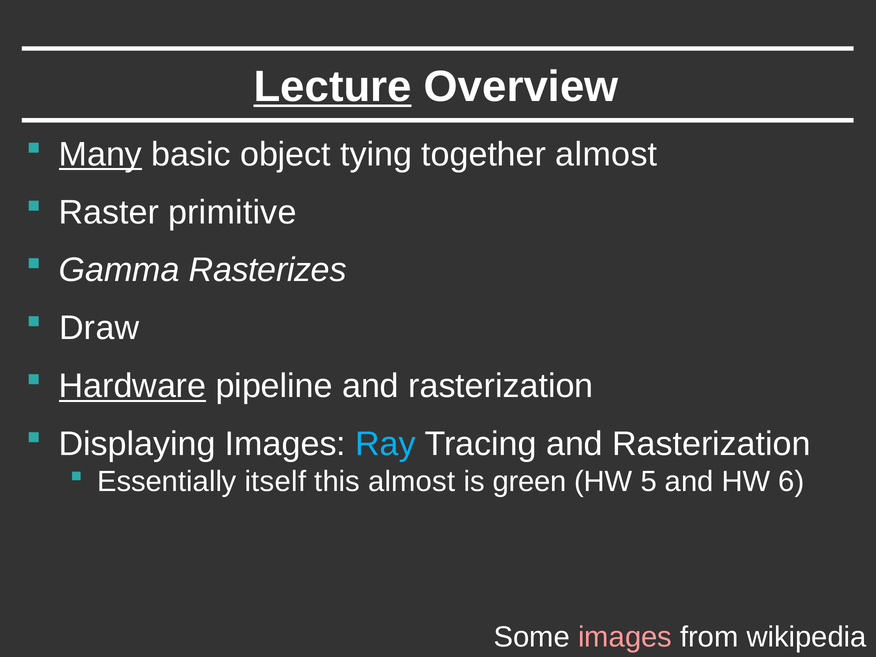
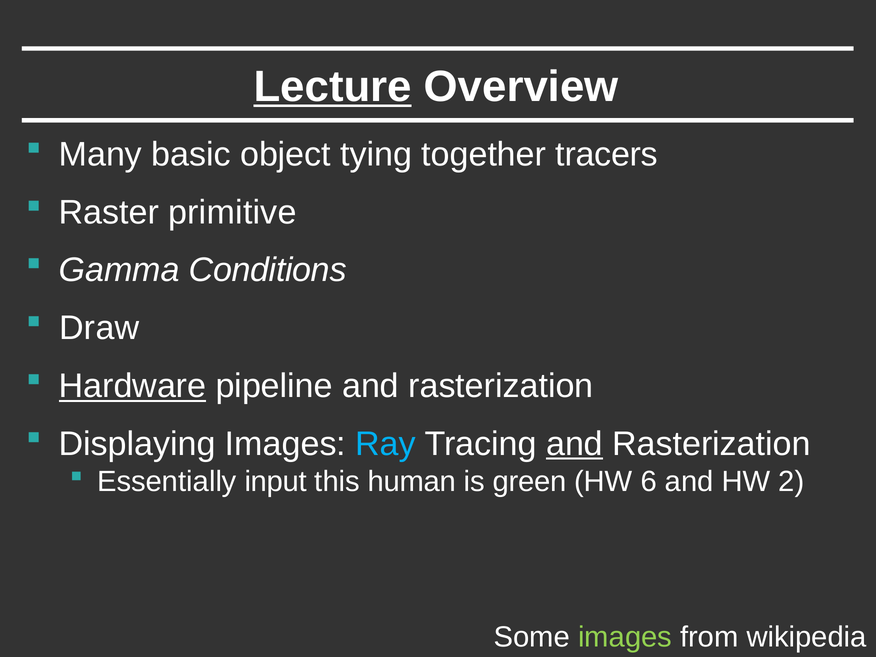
Many underline: present -> none
together almost: almost -> tracers
Rasterizes: Rasterizes -> Conditions
and at (575, 444) underline: none -> present
itself: itself -> input
this almost: almost -> human
5: 5 -> 6
6: 6 -> 2
images at (625, 637) colour: pink -> light green
